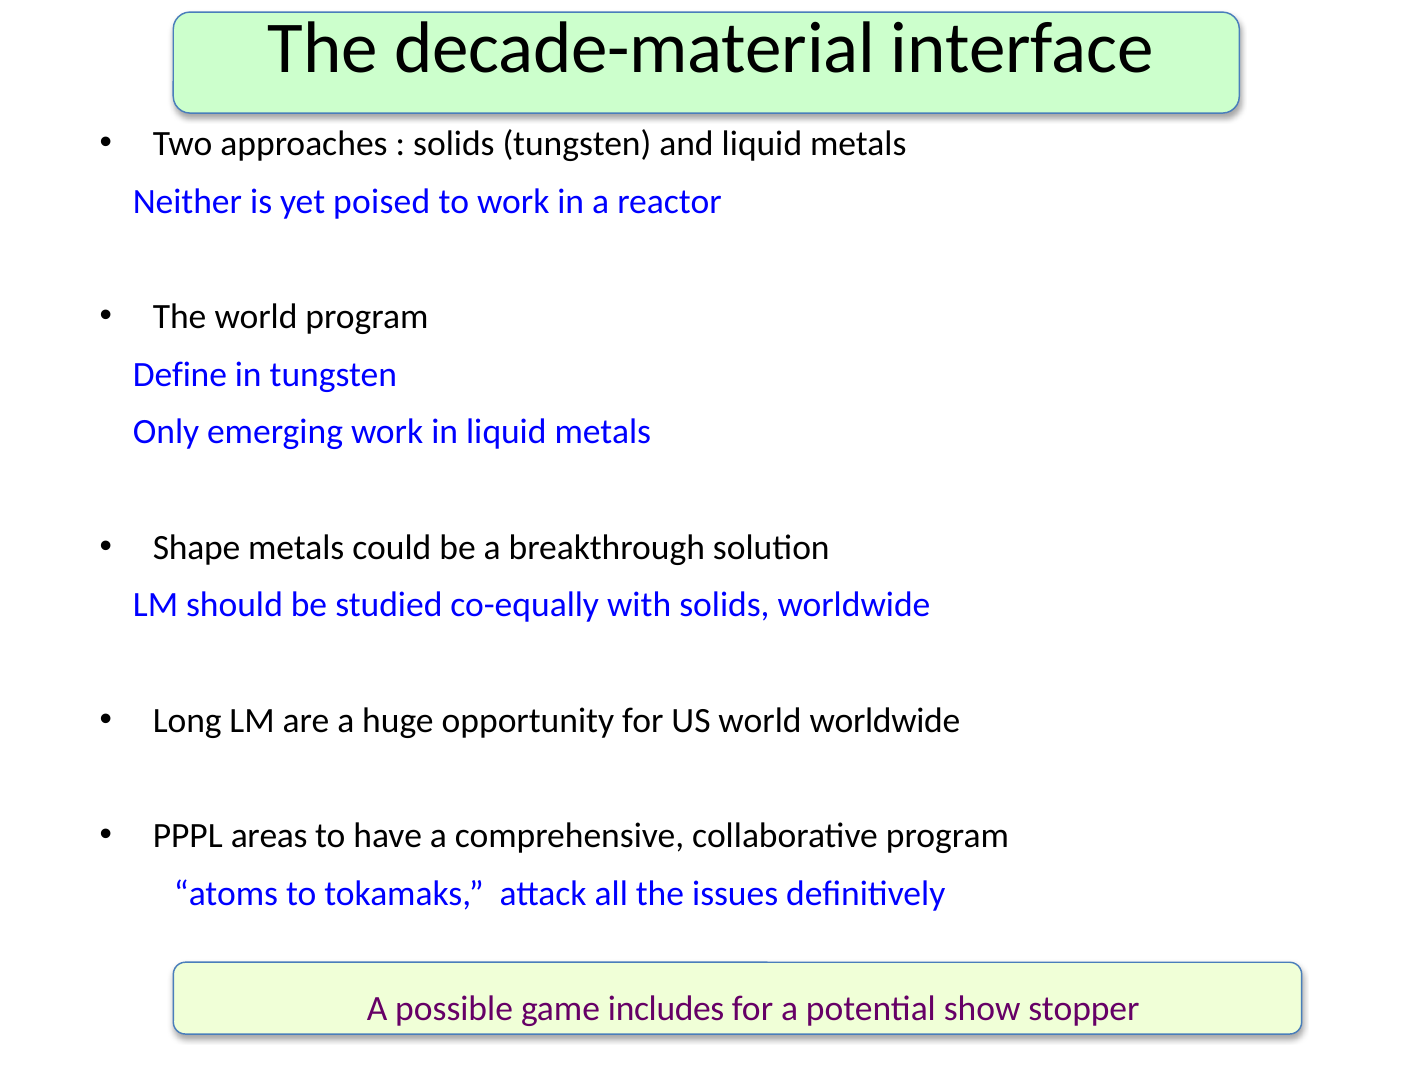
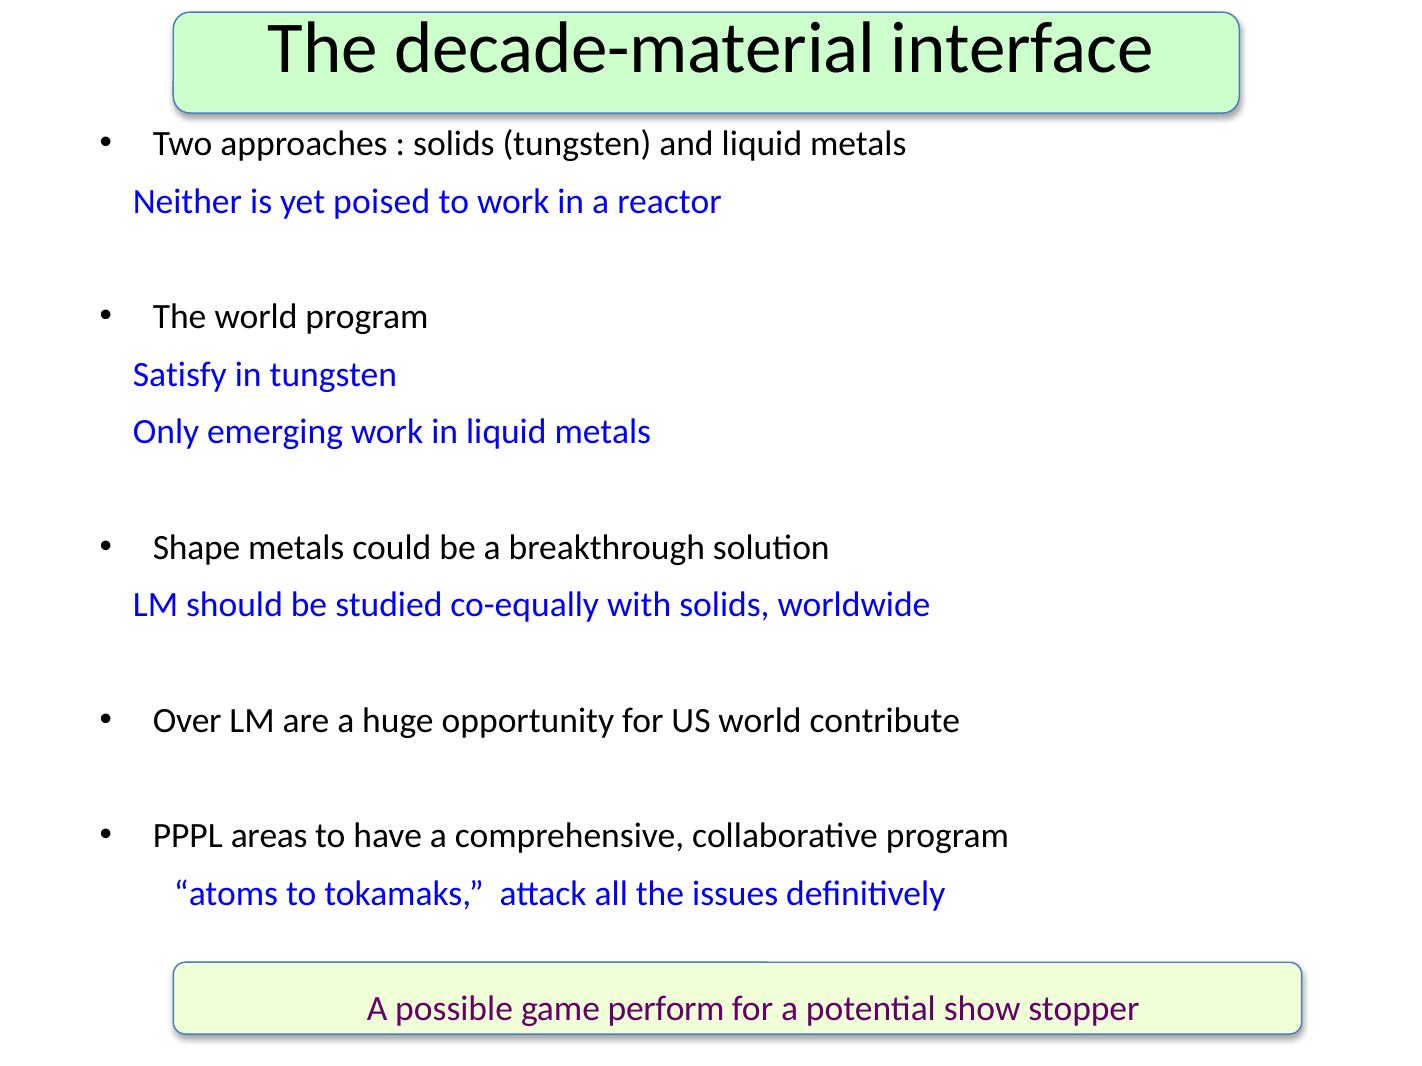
Define: Define -> Satisfy
Long: Long -> Over
world worldwide: worldwide -> contribute
includes: includes -> perform
